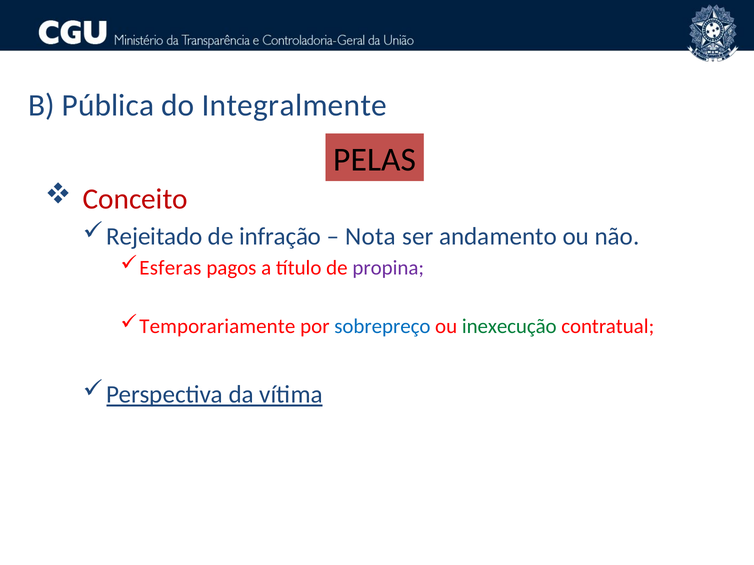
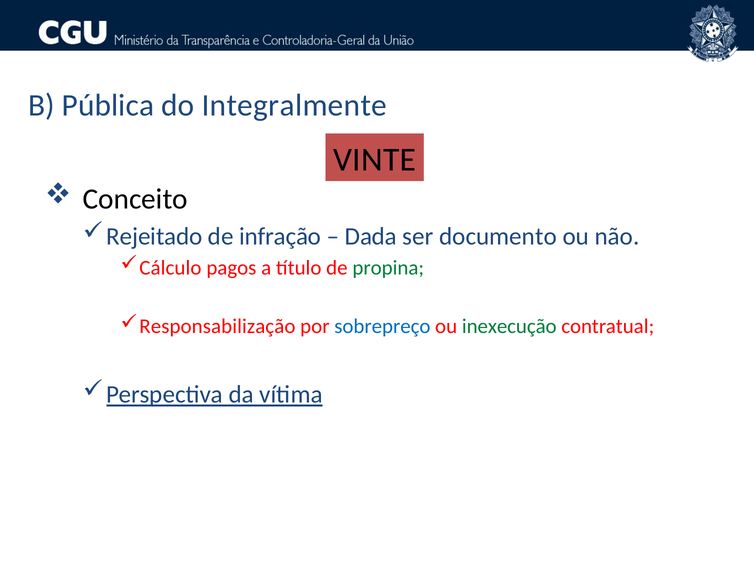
PELAS: PELAS -> VINTE
Conceito colour: red -> black
Nota: Nota -> Dada
andamento: andamento -> documento
Esferas: Esferas -> Cálculo
propina colour: purple -> green
Temporariamente: Temporariamente -> Responsabilização
